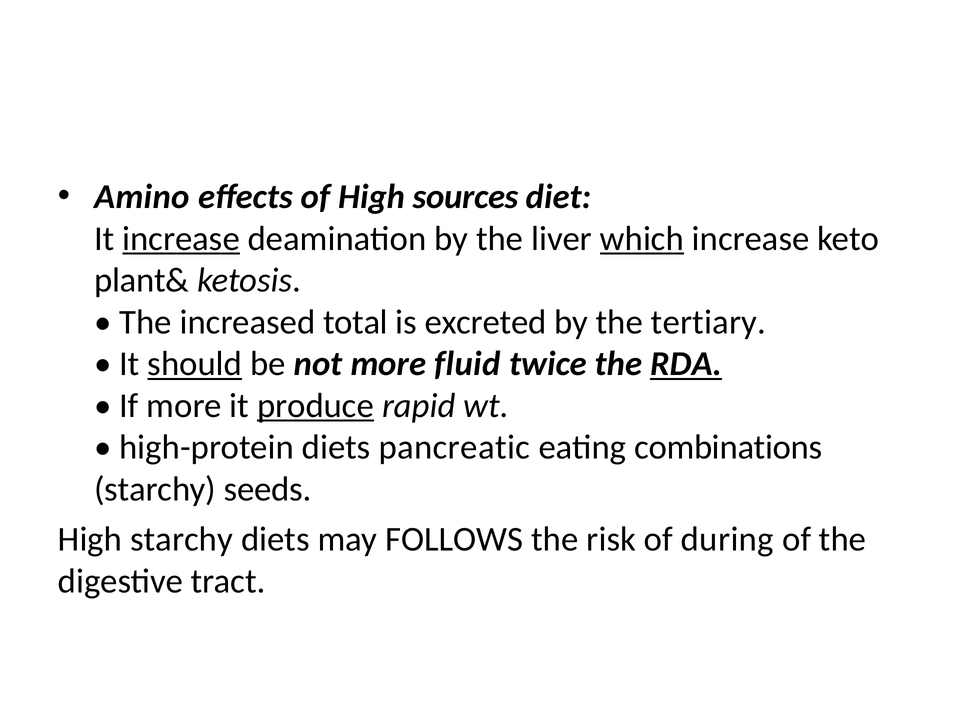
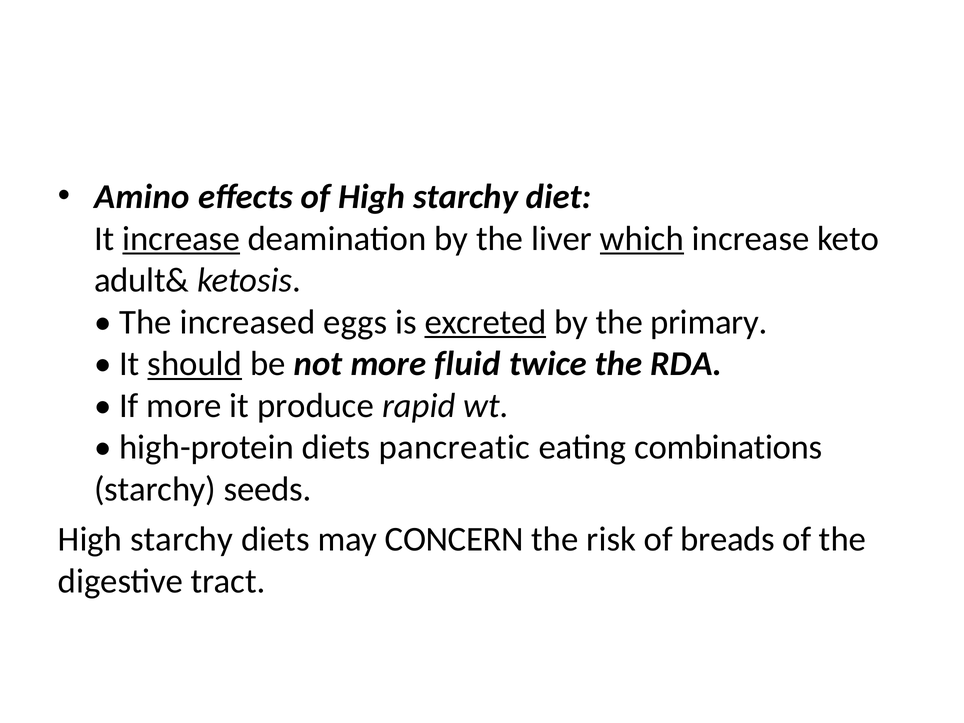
of High sources: sources -> starchy
plant&: plant& -> adult&
total: total -> eggs
excreted underline: none -> present
tertiary: tertiary -> primary
RDA underline: present -> none
produce underline: present -> none
FOLLOWS: FOLLOWS -> CONCERN
during: during -> breads
